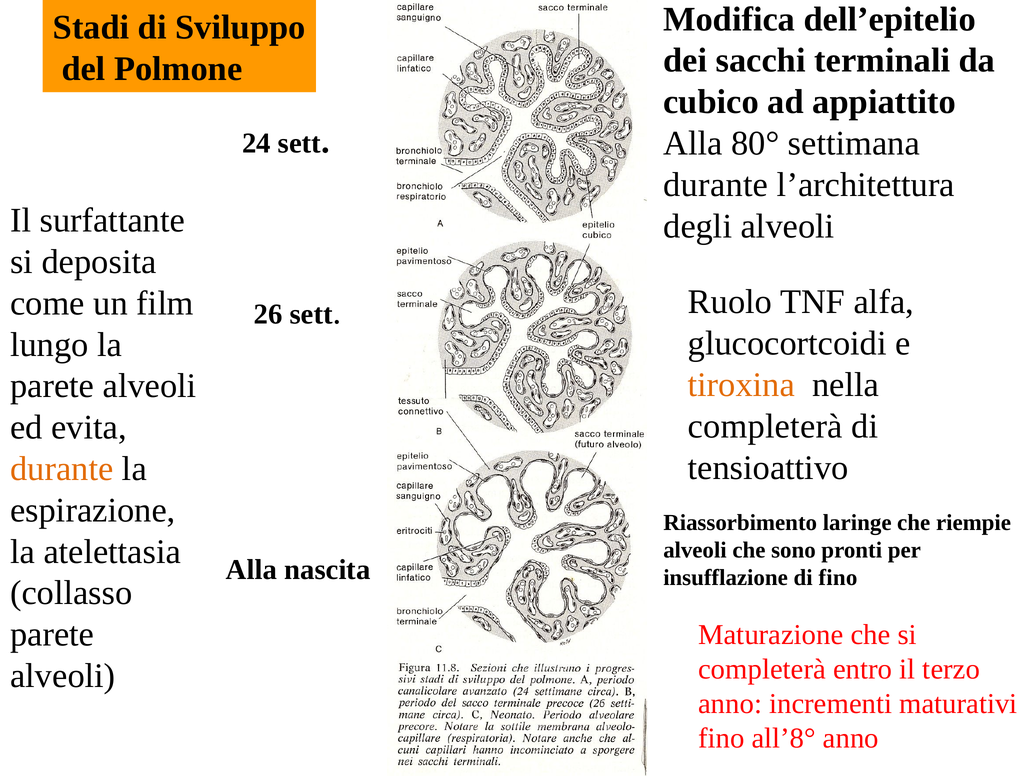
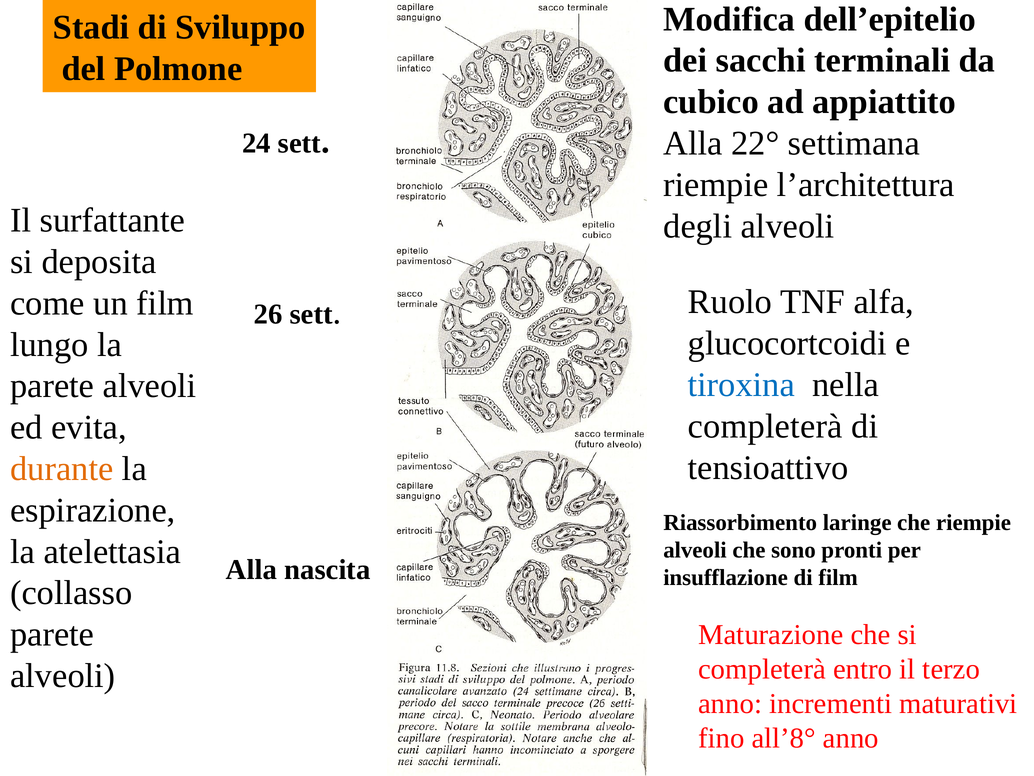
80°: 80° -> 22°
durante at (716, 185): durante -> riempie
tiroxina colour: orange -> blue
di fino: fino -> film
